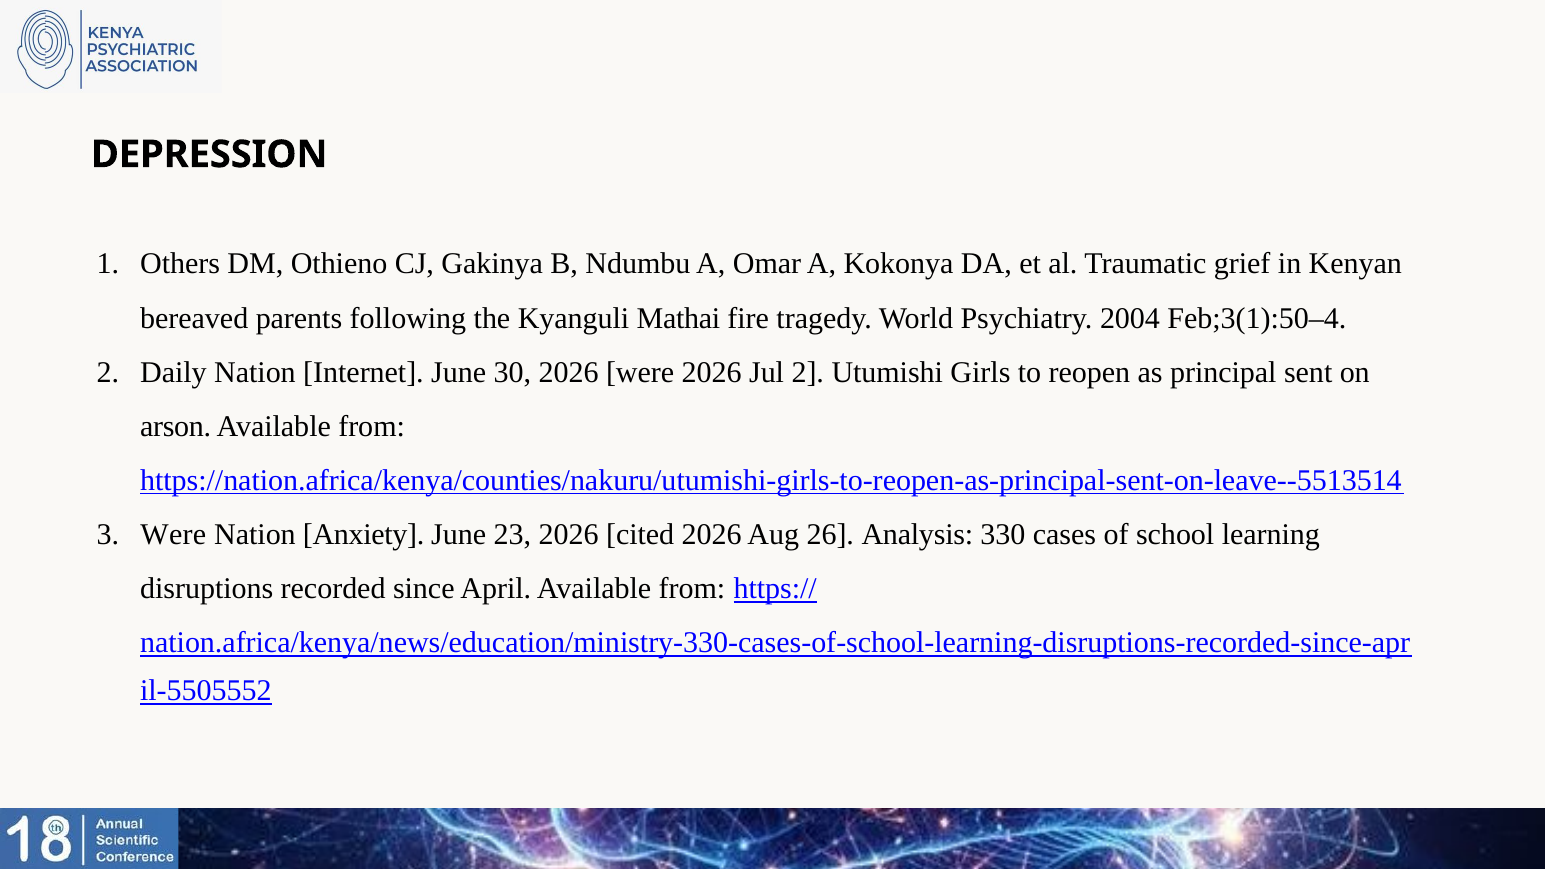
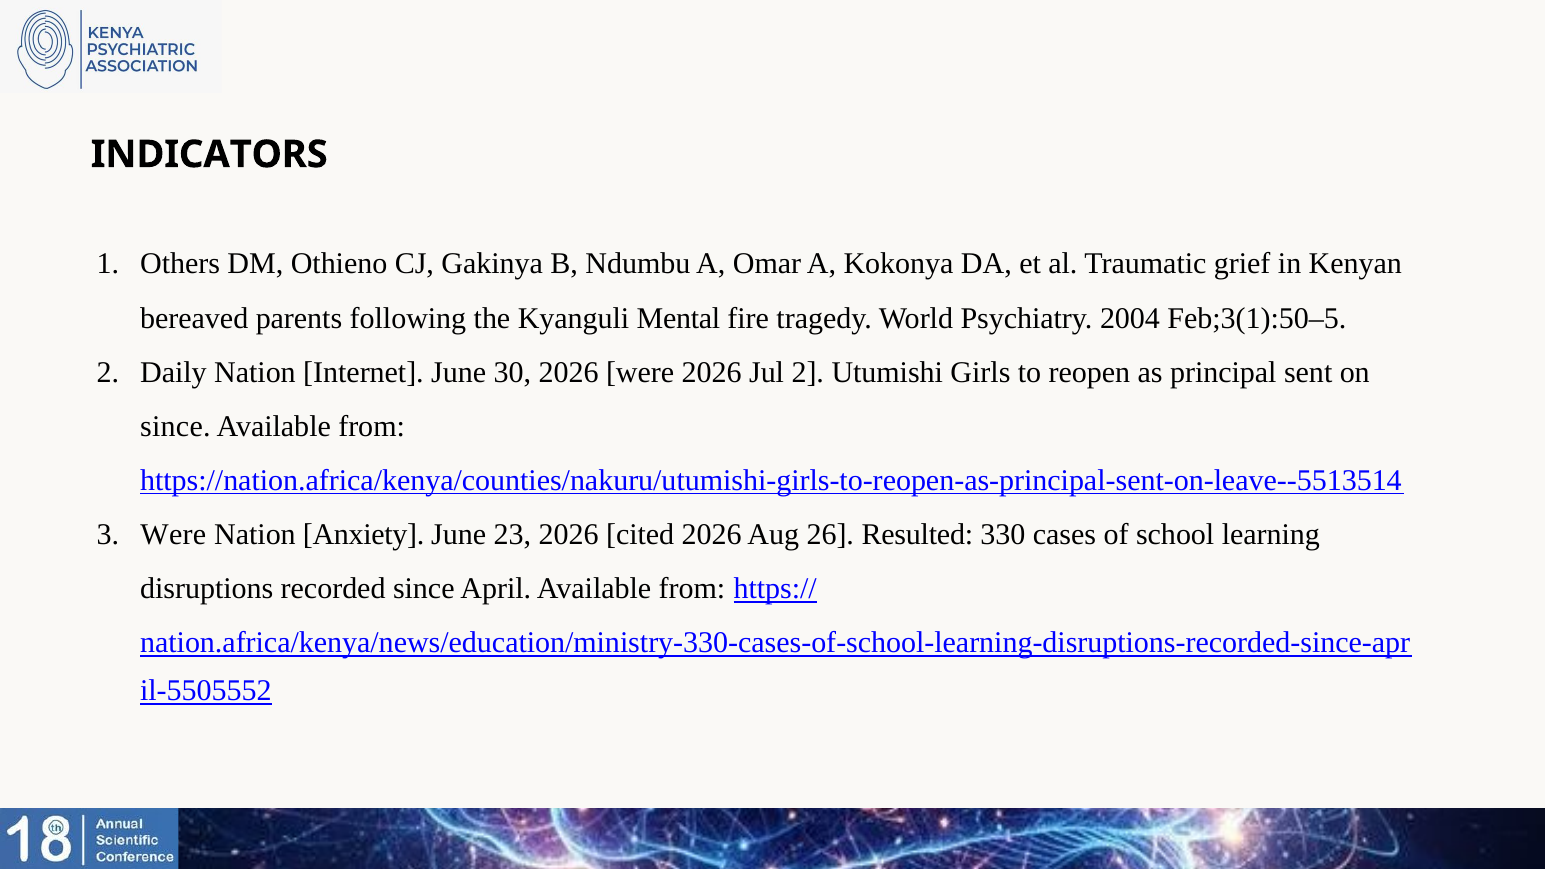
DEPRESSION: DEPRESSION -> INDICATORS
Mathai: Mathai -> Mental
Feb;3(1):50–4: Feb;3(1):50–4 -> Feb;3(1):50–5
arson at (176, 426): arson -> since
Analysis: Analysis -> Resulted
